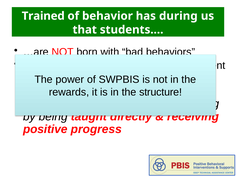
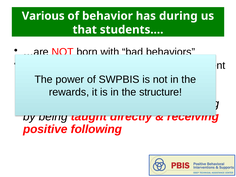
Trained: Trained -> Various
progress: progress -> following
